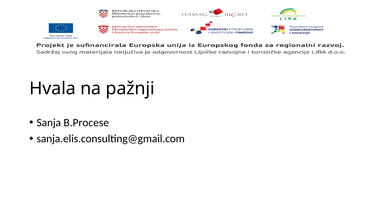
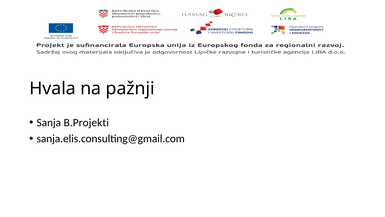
B.Procese: B.Procese -> B.Projekti
